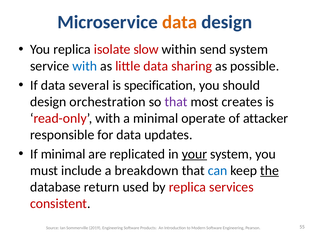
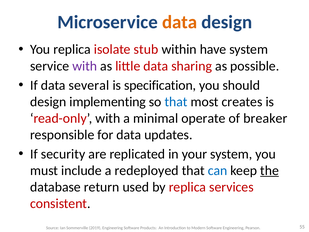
slow: slow -> stub
send: send -> have
with at (85, 66) colour: blue -> purple
orchestration: orchestration -> implementing
that at (176, 102) colour: purple -> blue
attacker: attacker -> breaker
If minimal: minimal -> security
your underline: present -> none
breakdown: breakdown -> redeployed
